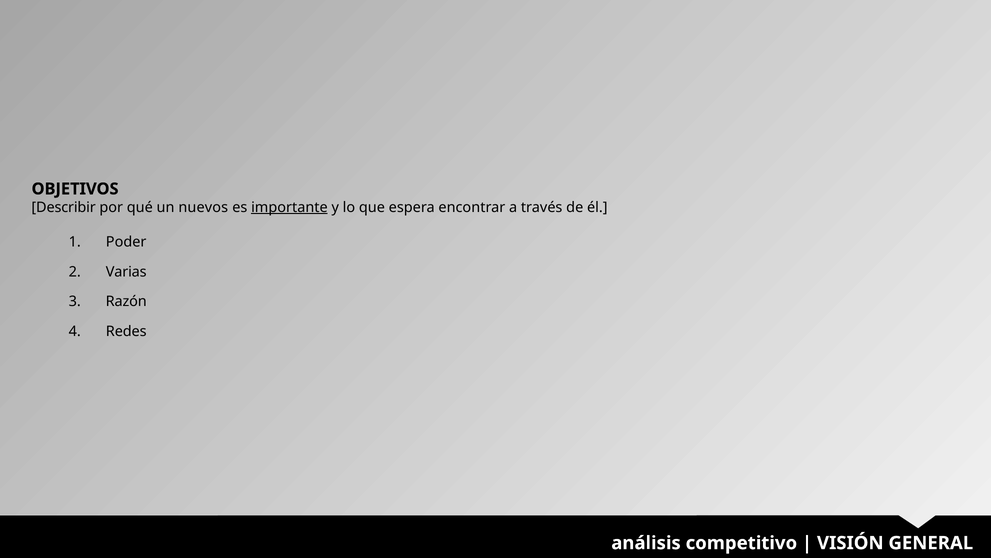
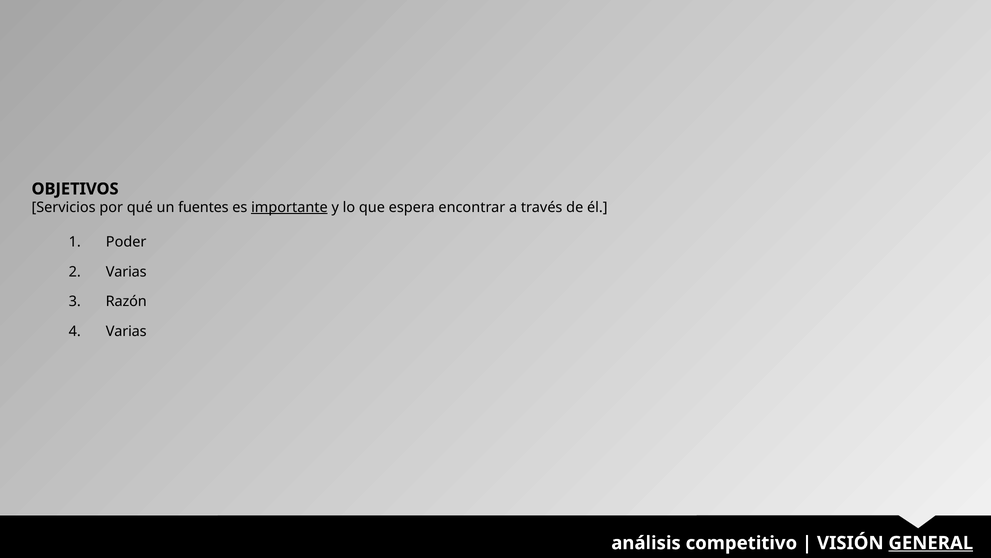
Describir: Describir -> Servicios
nuevos: nuevos -> fuentes
Redes at (126, 331): Redes -> Varias
GENERAL underline: none -> present
